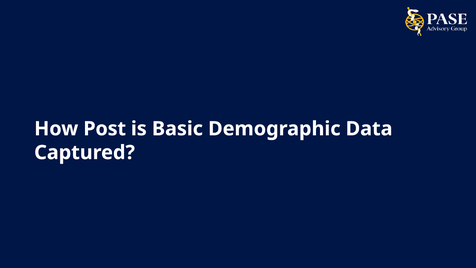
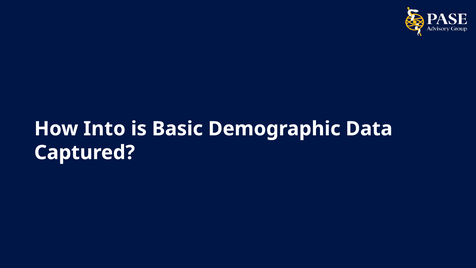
Post: Post -> Into
